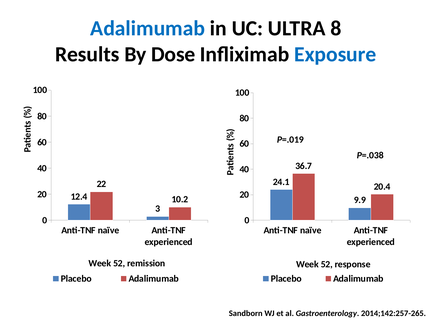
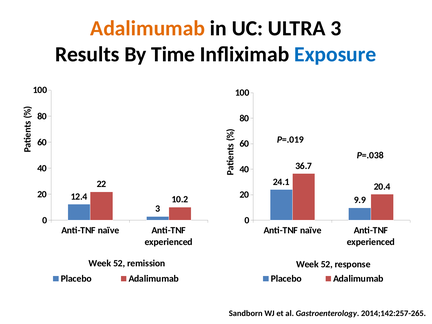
Adalimumab at (148, 29) colour: blue -> orange
ULTRA 8: 8 -> 3
Dose: Dose -> Time
